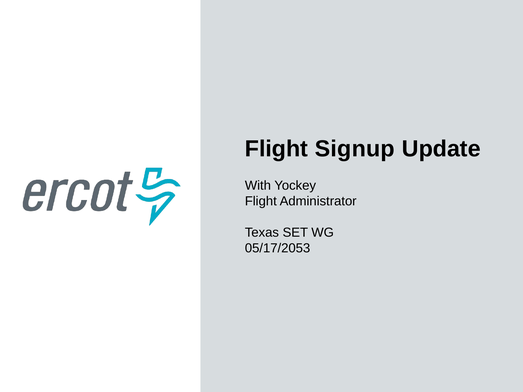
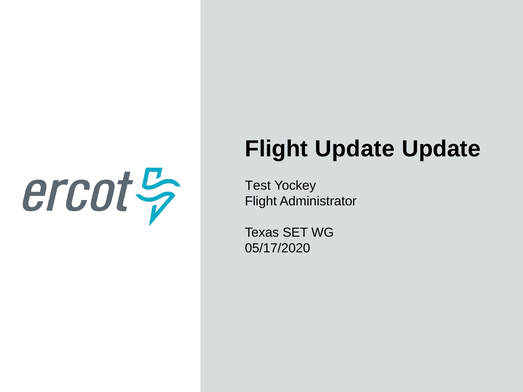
Flight Signup: Signup -> Update
With: With -> Test
05/17/2053: 05/17/2053 -> 05/17/2020
